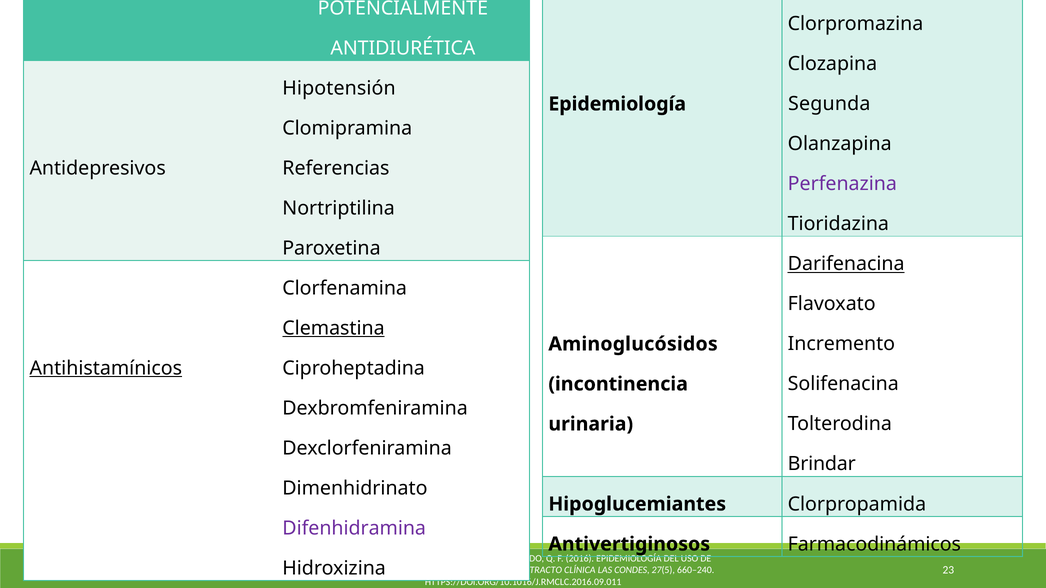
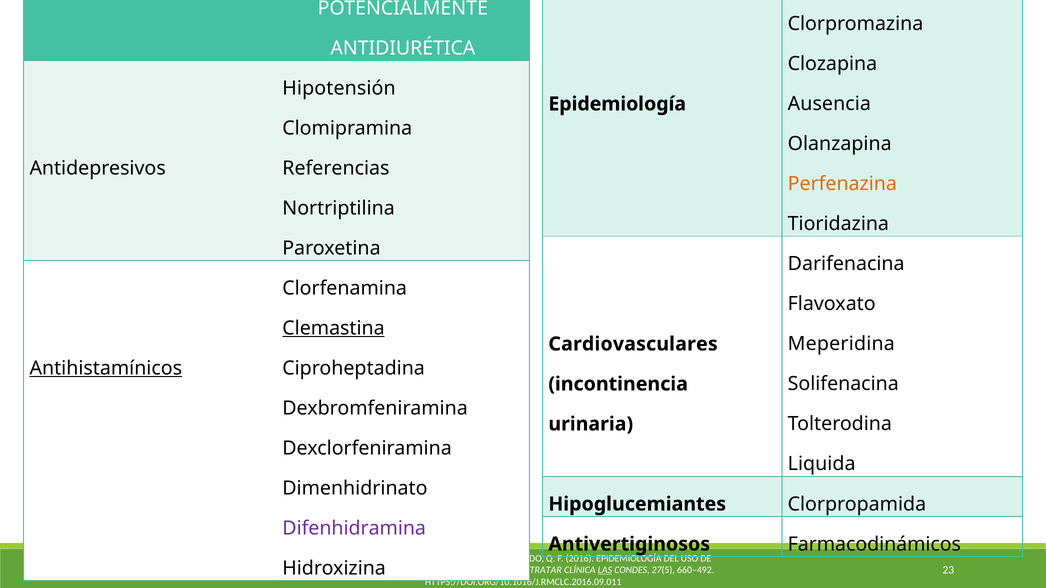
Segunda: Segunda -> Ausencia
Perfenazina colour: purple -> orange
Darifenacina underline: present -> none
Incremento: Incremento -> Meperidina
Aminoglucósidos: Aminoglucósidos -> Cardiovasculares
Brindar: Brindar -> Liquida
TRACTO: TRACTO -> TRATAR
LAS underline: none -> present
660–240: 660–240 -> 660–492
